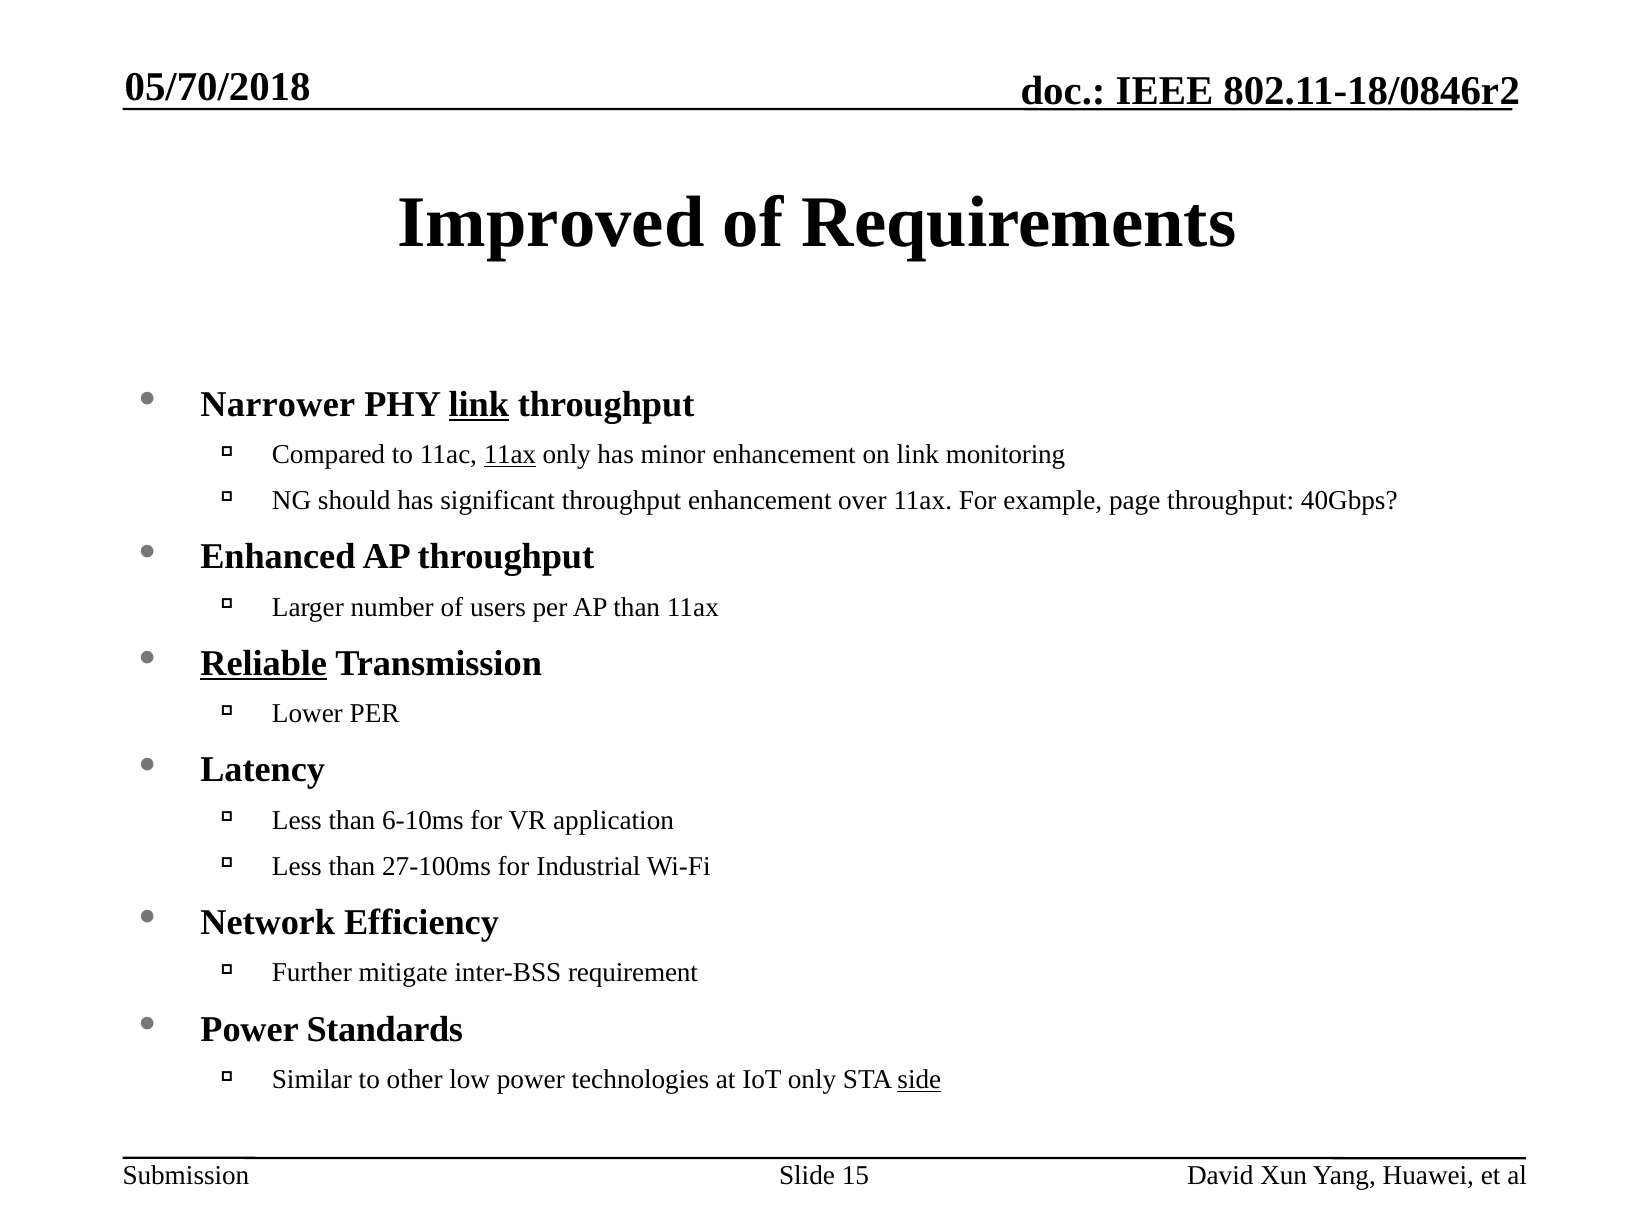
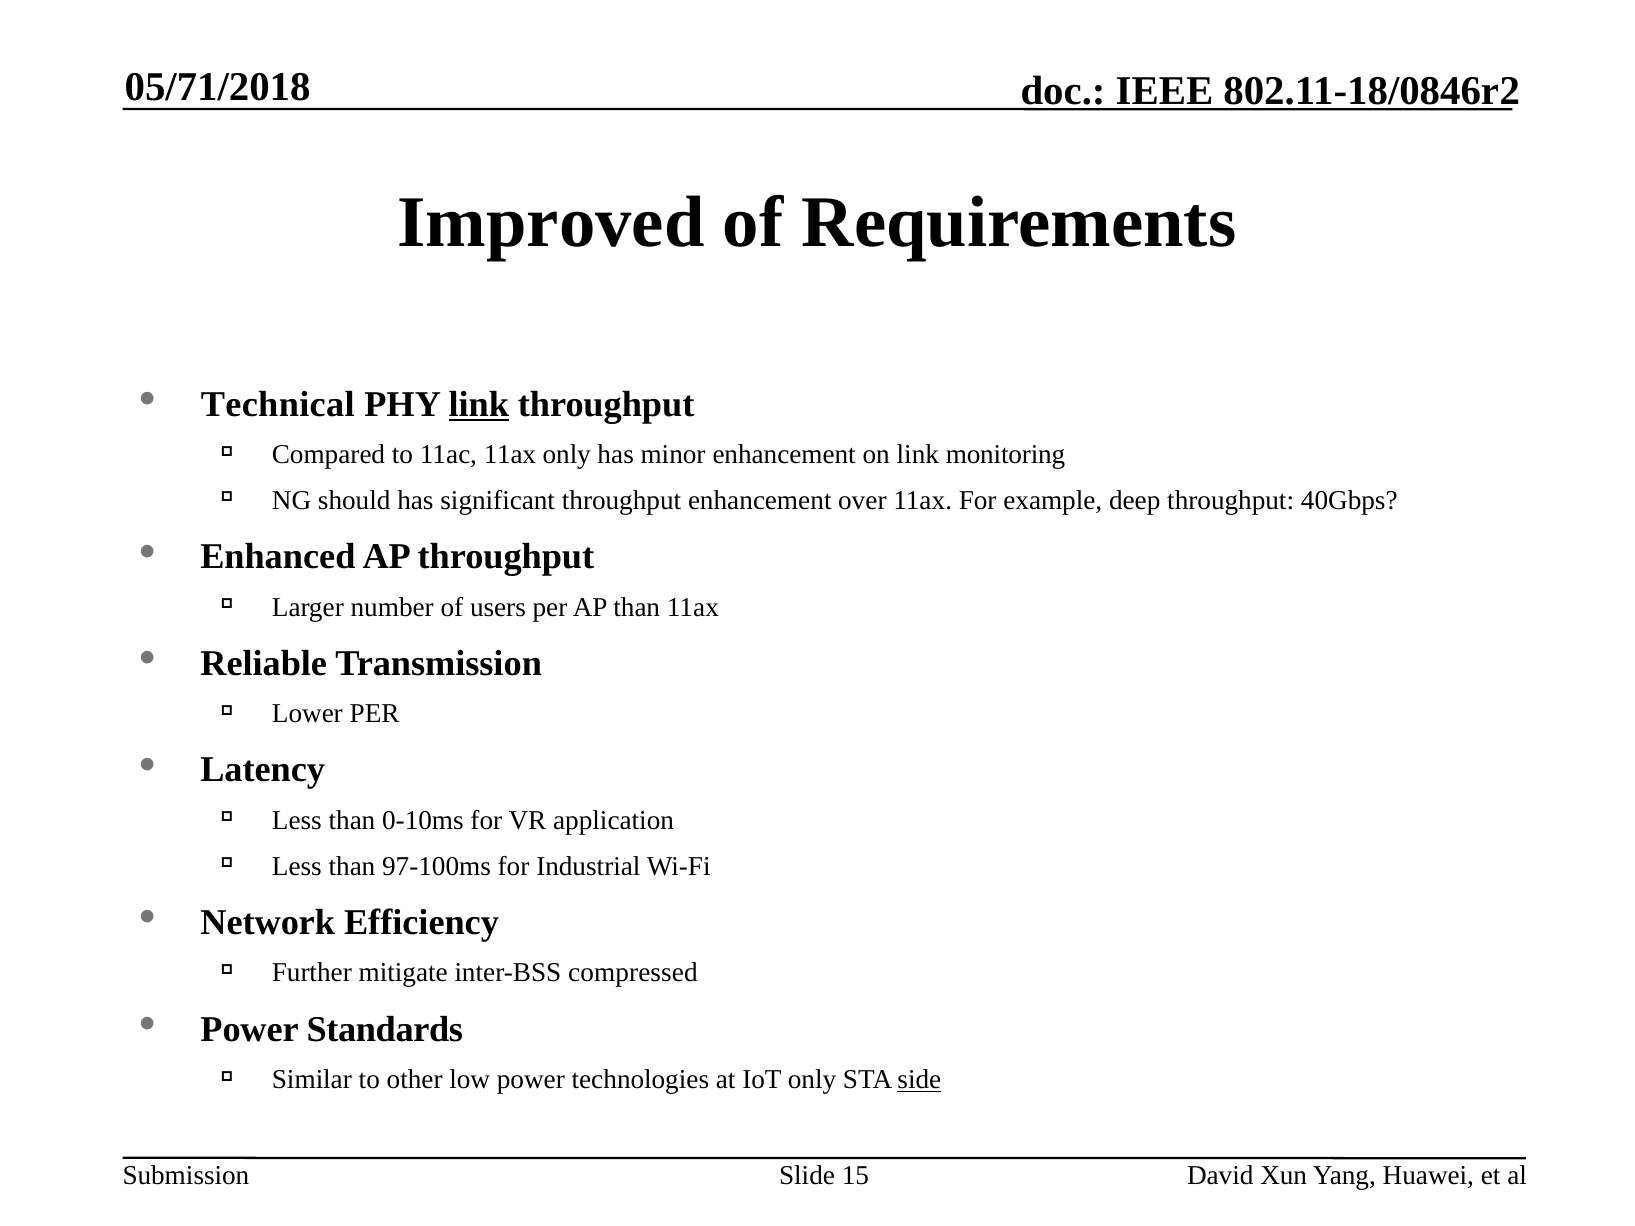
05/70/2018: 05/70/2018 -> 05/71/2018
Narrower: Narrower -> Technical
11ax at (510, 455) underline: present -> none
page: page -> deep
Reliable underline: present -> none
6-10ms: 6-10ms -> 0-10ms
27-100ms: 27-100ms -> 97-100ms
requirement: requirement -> compressed
